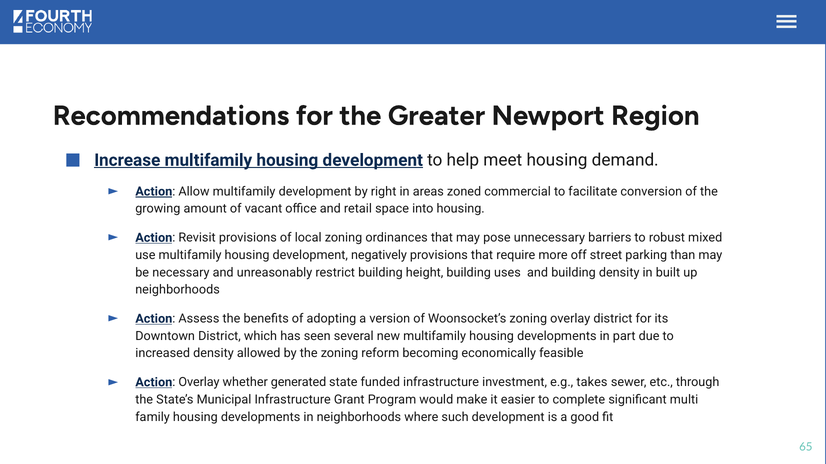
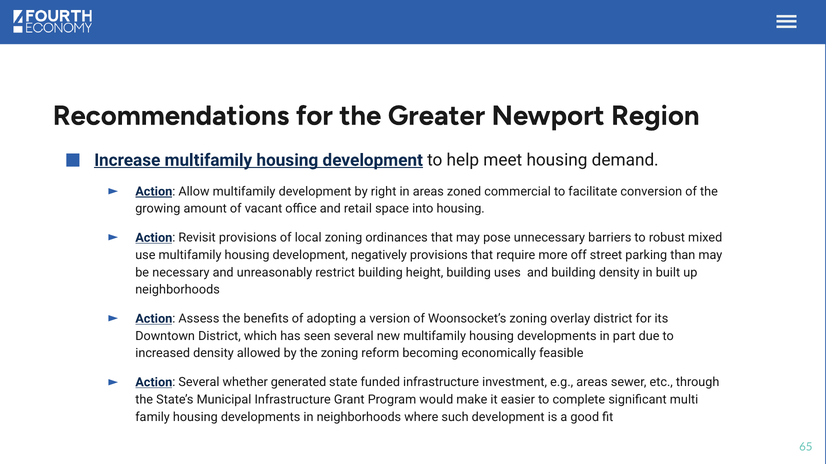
Action Overlay: Overlay -> Several
e.g takes: takes -> areas
